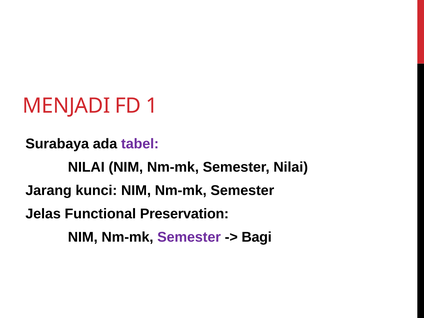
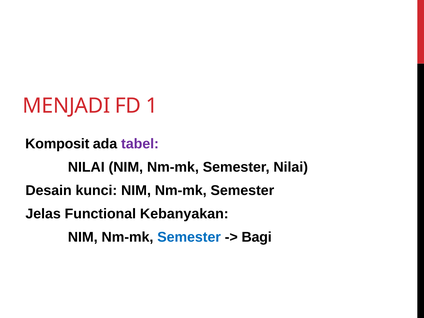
Surabaya: Surabaya -> Komposit
Jarang: Jarang -> Desain
Preservation: Preservation -> Kebanyakan
Semester at (189, 237) colour: purple -> blue
